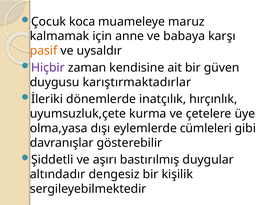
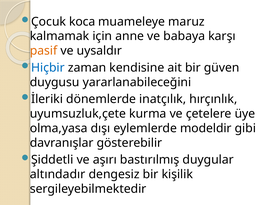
Hiçbir colour: purple -> blue
karıştırmaktadırlar: karıştırmaktadırlar -> yararlanabileceğini
cümleleri: cümleleri -> modeldir
